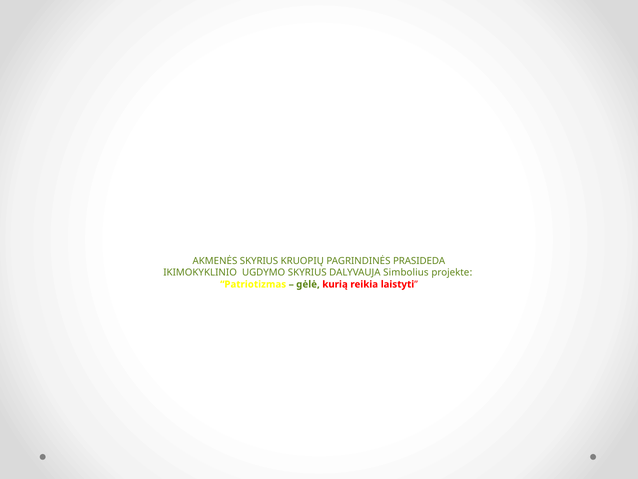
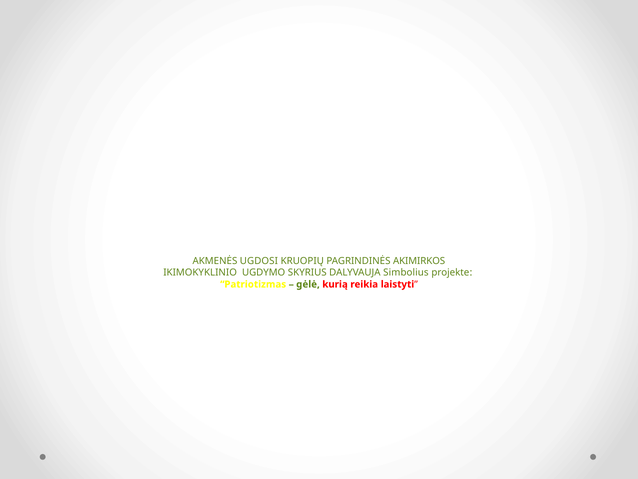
AKMENĖS SKYRIUS: SKYRIUS -> UGDOSI
PRASIDEDA: PRASIDEDA -> AKIMIRKOS
